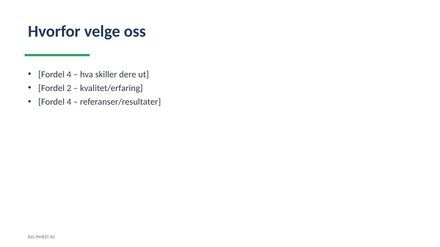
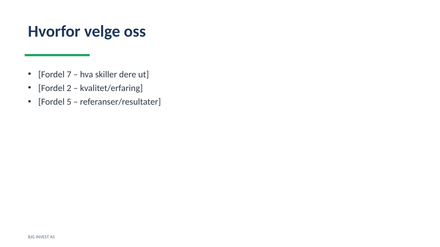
4 at (69, 75): 4 -> 7
4 at (69, 102): 4 -> 5
